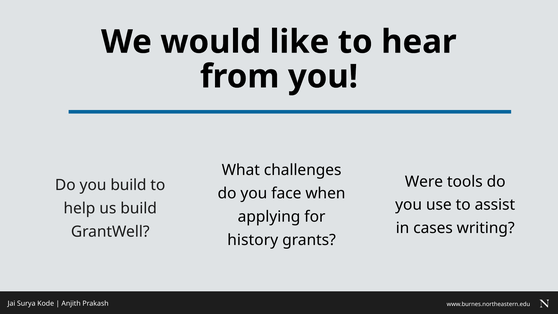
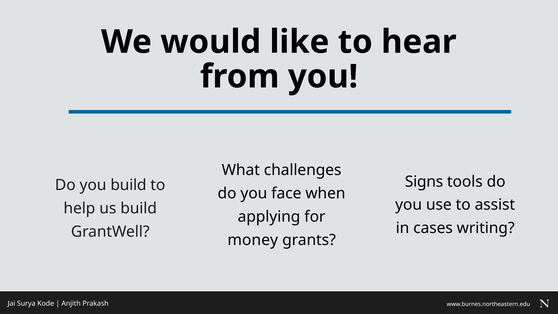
Were: Were -> Signs
history: history -> money
